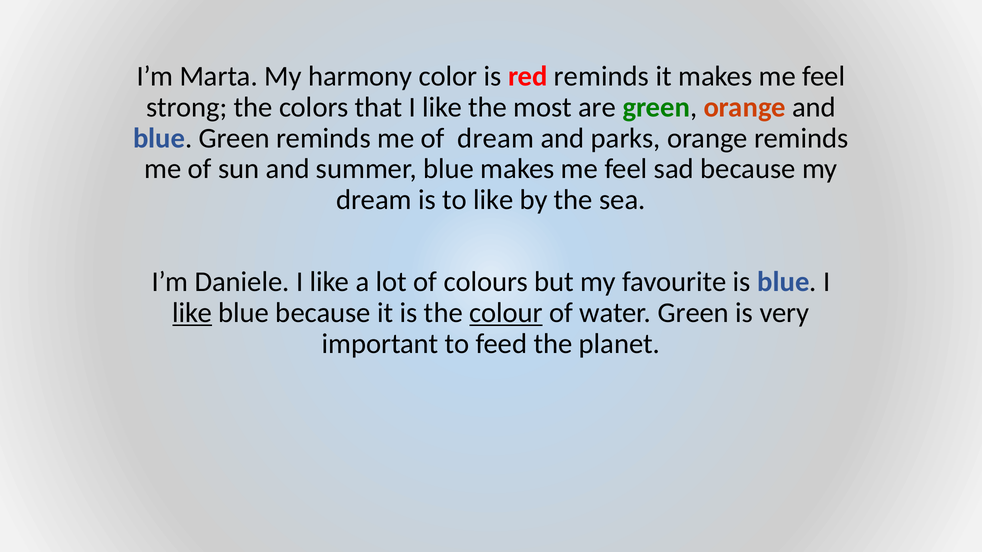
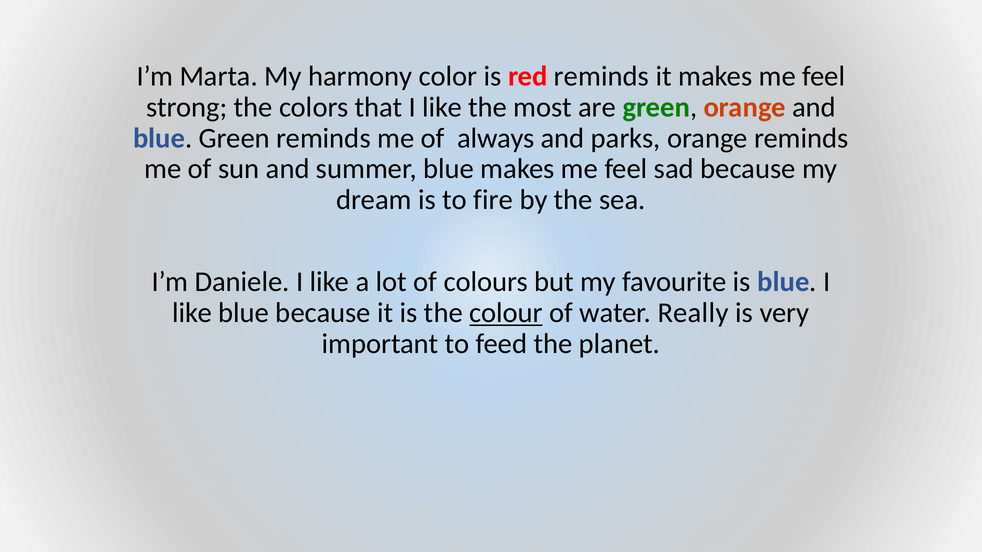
of dream: dream -> always
to like: like -> fire
like at (192, 313) underline: present -> none
water Green: Green -> Really
